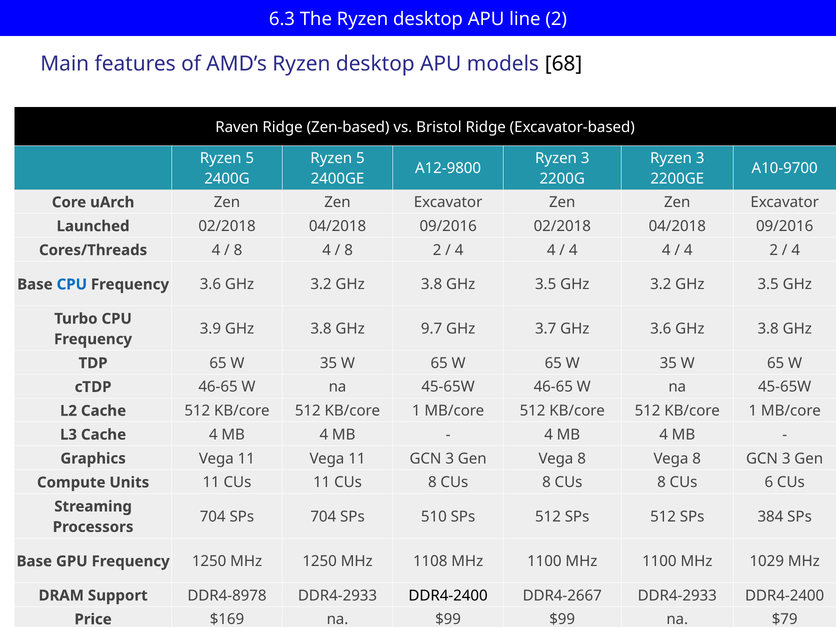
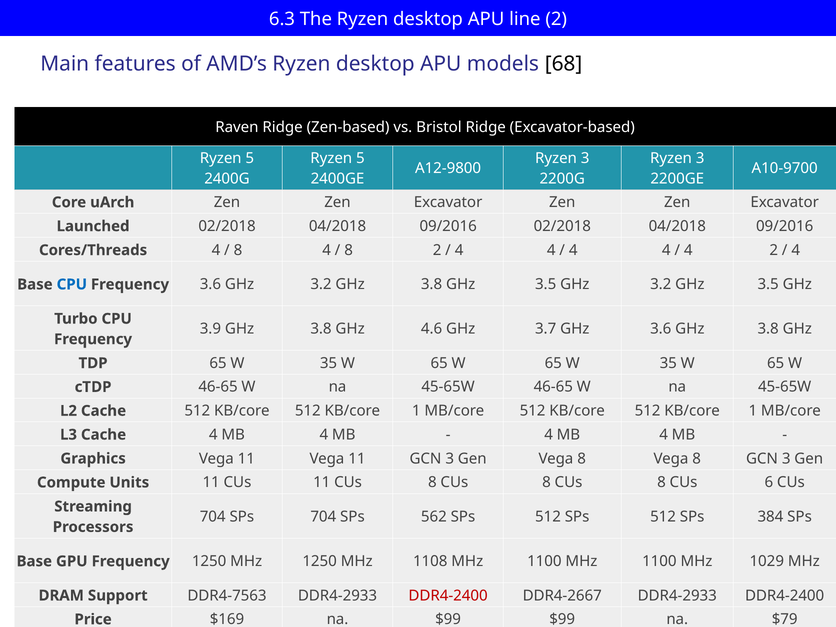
9.7: 9.7 -> 4.6
510: 510 -> 562
DDR4-8978: DDR4-8978 -> DDR4-7563
DDR4-2400 at (448, 596) colour: black -> red
